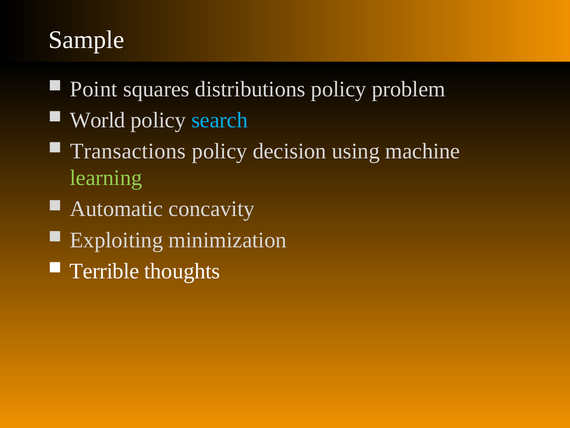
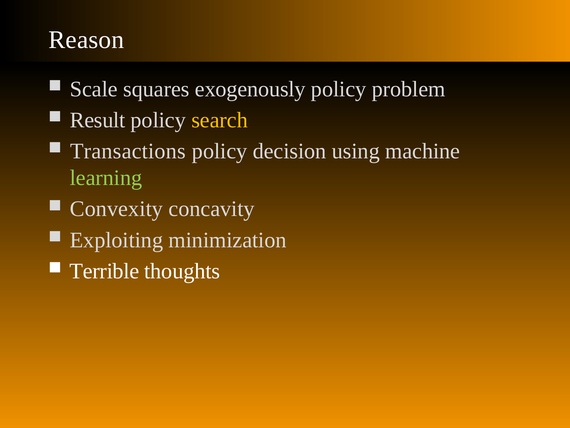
Sample: Sample -> Reason
Point: Point -> Scale
distributions: distributions -> exogenously
World: World -> Result
search colour: light blue -> yellow
Automatic: Automatic -> Convexity
